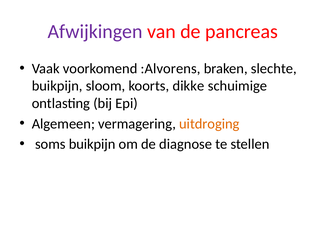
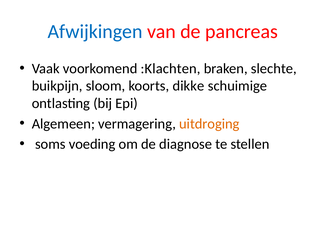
Afwijkingen colour: purple -> blue
:Alvorens: :Alvorens -> :Klachten
soms buikpijn: buikpijn -> voeding
